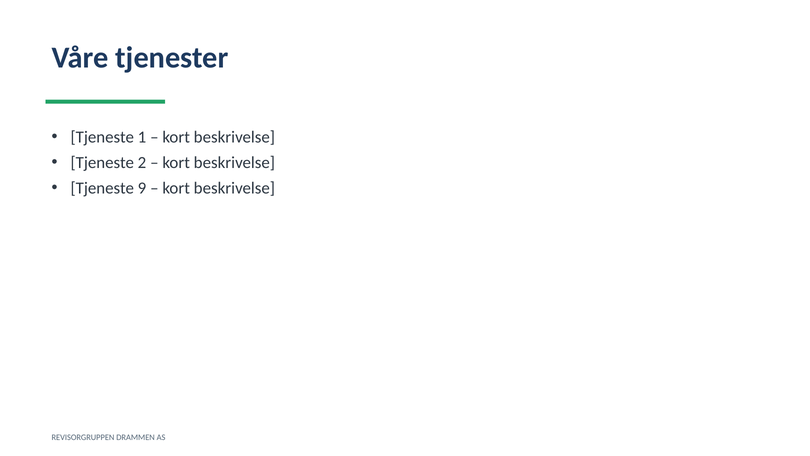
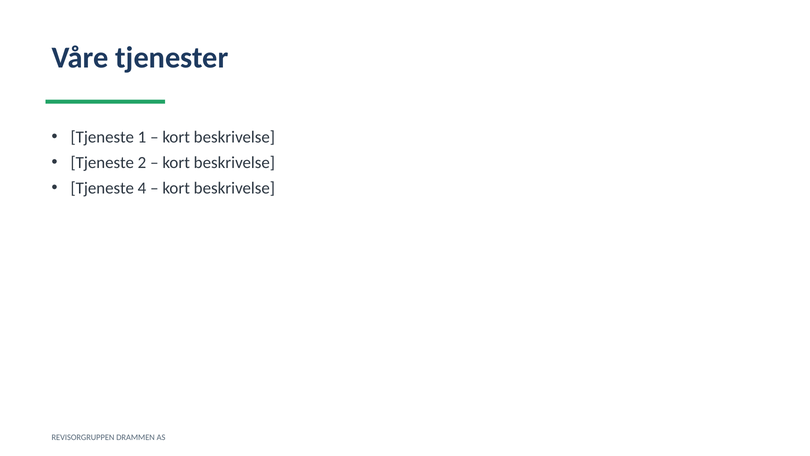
9: 9 -> 4
